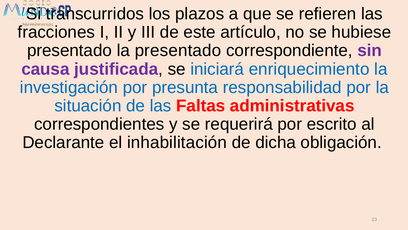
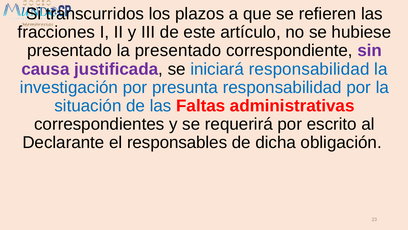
iniciará enriquecimiento: enriquecimiento -> responsabilidad
inhabilitación: inhabilitación -> responsables
